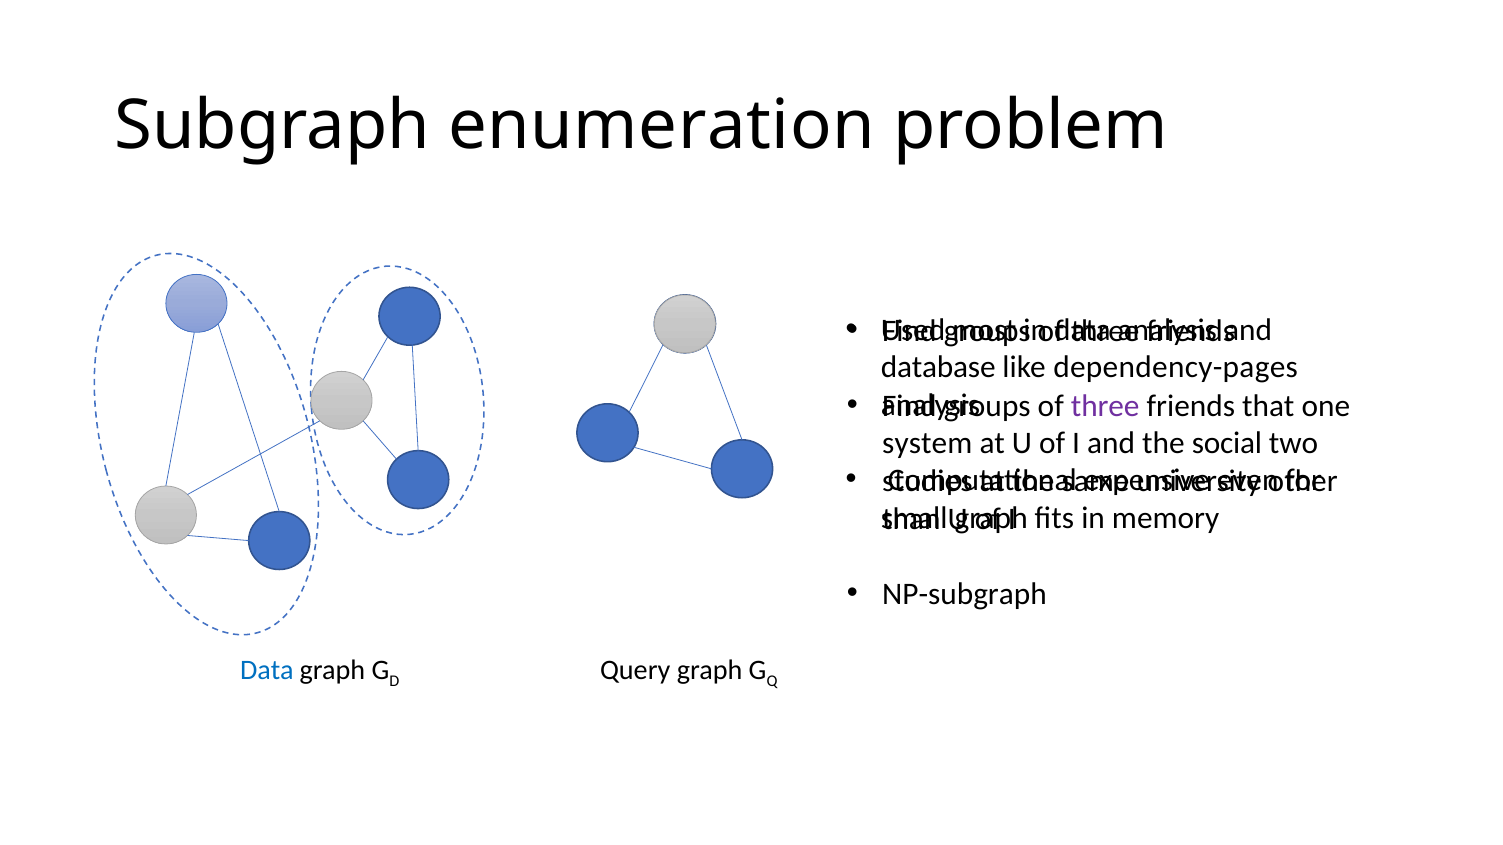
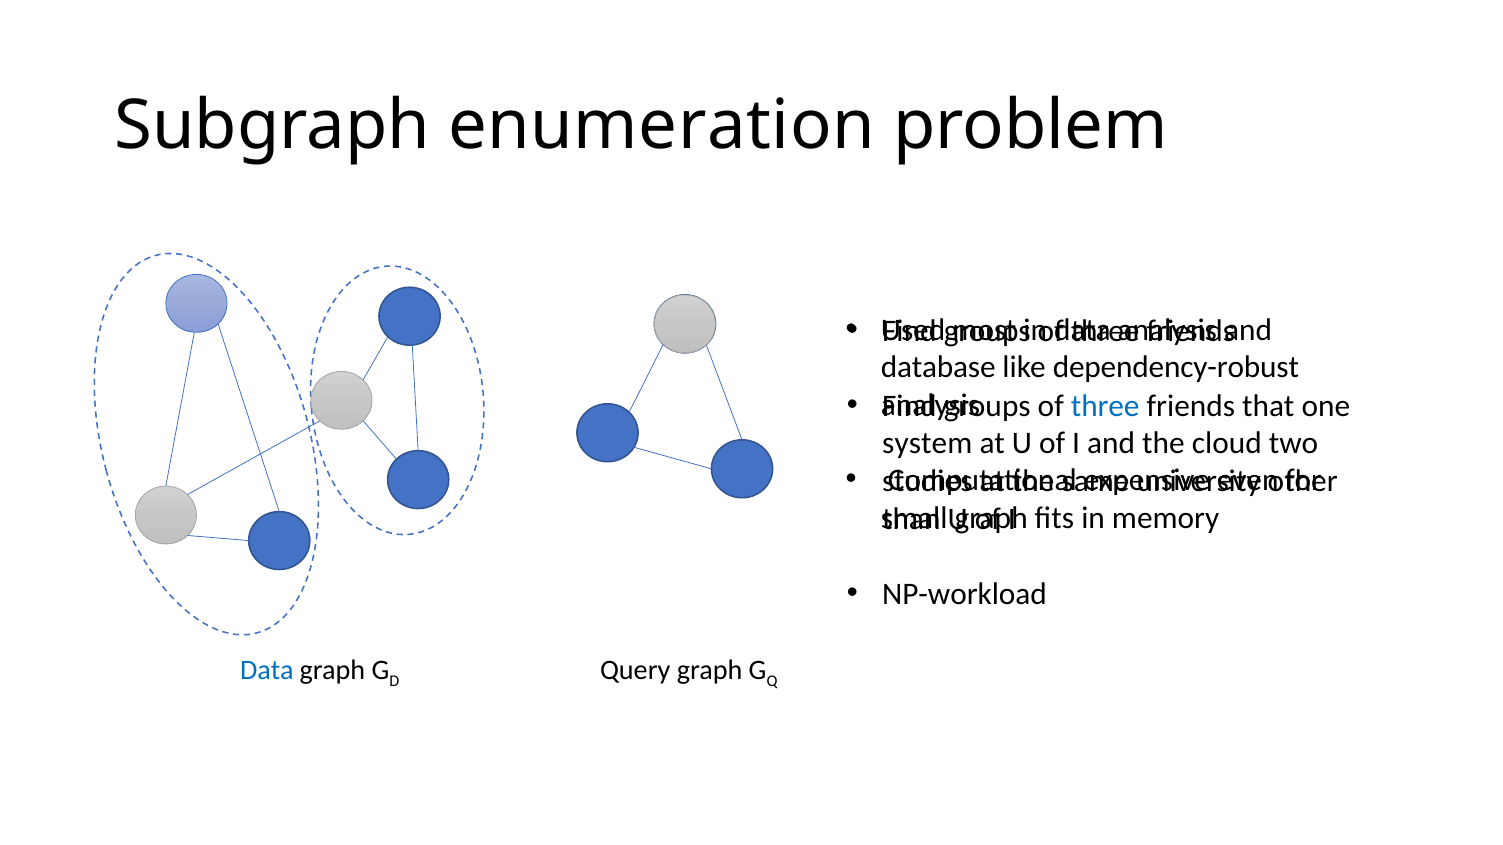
dependency-pages: dependency-pages -> dependency-robust
three at (1105, 406) colour: purple -> blue
social: social -> cloud
NP-subgraph: NP-subgraph -> NP-workload
